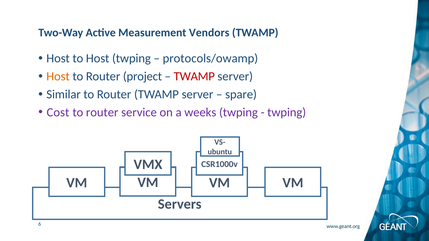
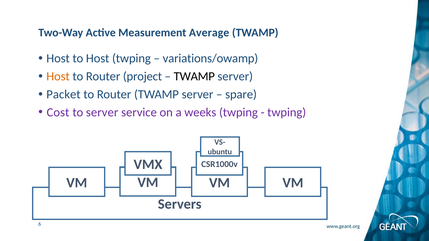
Vendors: Vendors -> Average
protocols/owamp: protocols/owamp -> variations/owamp
TWAMP at (194, 77) colour: red -> black
Similar: Similar -> Packet
router at (102, 113): router -> server
